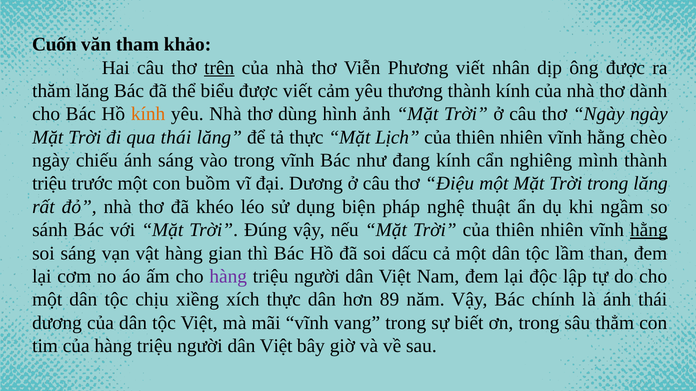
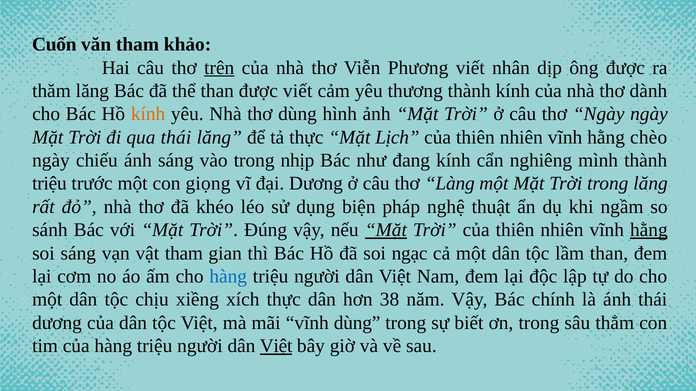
thể biểu: biểu -> than
trong vĩnh: vĩnh -> nhịp
buồm: buồm -> giọng
Điệu: Điệu -> Làng
Mặt at (386, 230) underline: none -> present
vật hàng: hàng -> tham
dấcu: dấcu -> ngạc
hàng at (228, 277) colour: purple -> blue
89: 89 -> 38
vĩnh vang: vang -> dùng
Việt at (276, 346) underline: none -> present
